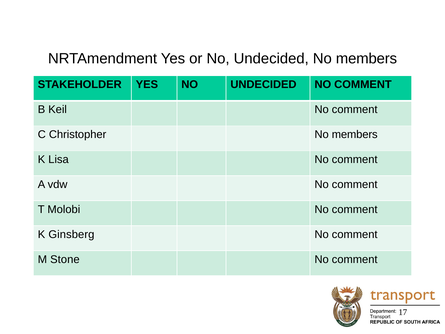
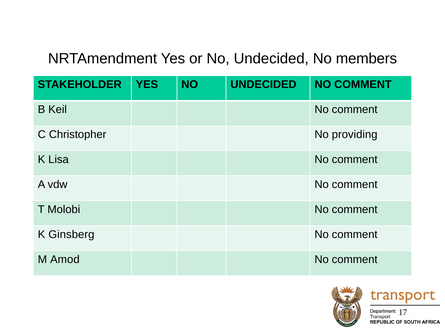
Christopher No members: members -> providing
Stone: Stone -> Amod
